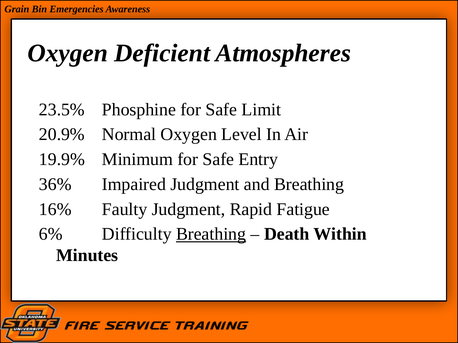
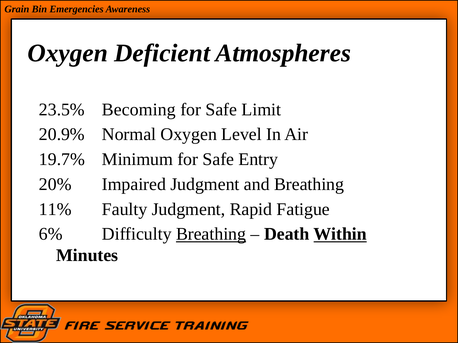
Phosphine: Phosphine -> Becoming
19.9%: 19.9% -> 19.7%
36%: 36% -> 20%
16%: 16% -> 11%
Within underline: none -> present
